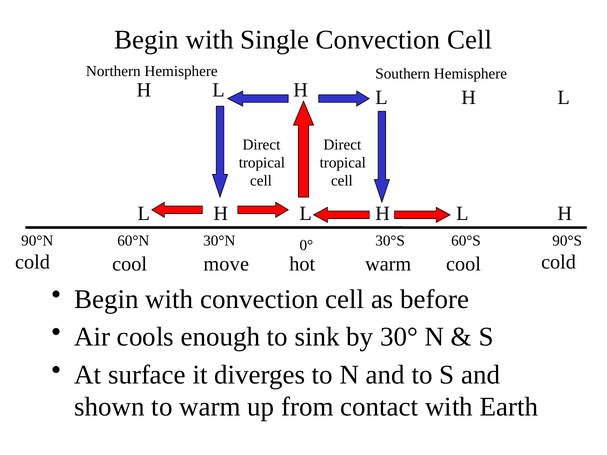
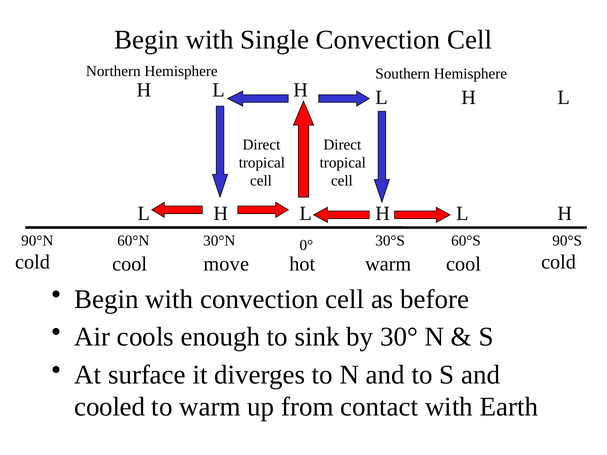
shown: shown -> cooled
